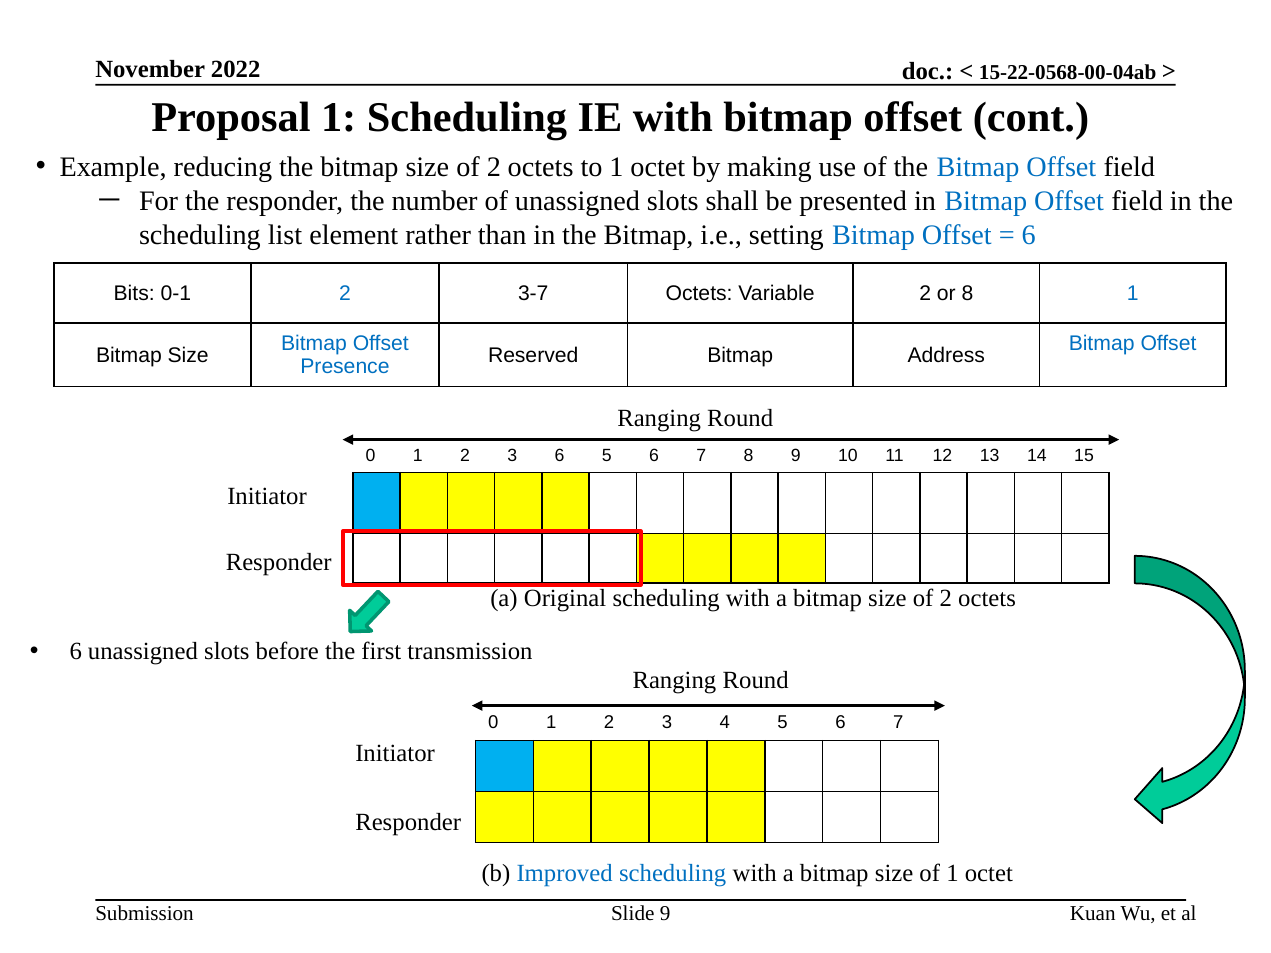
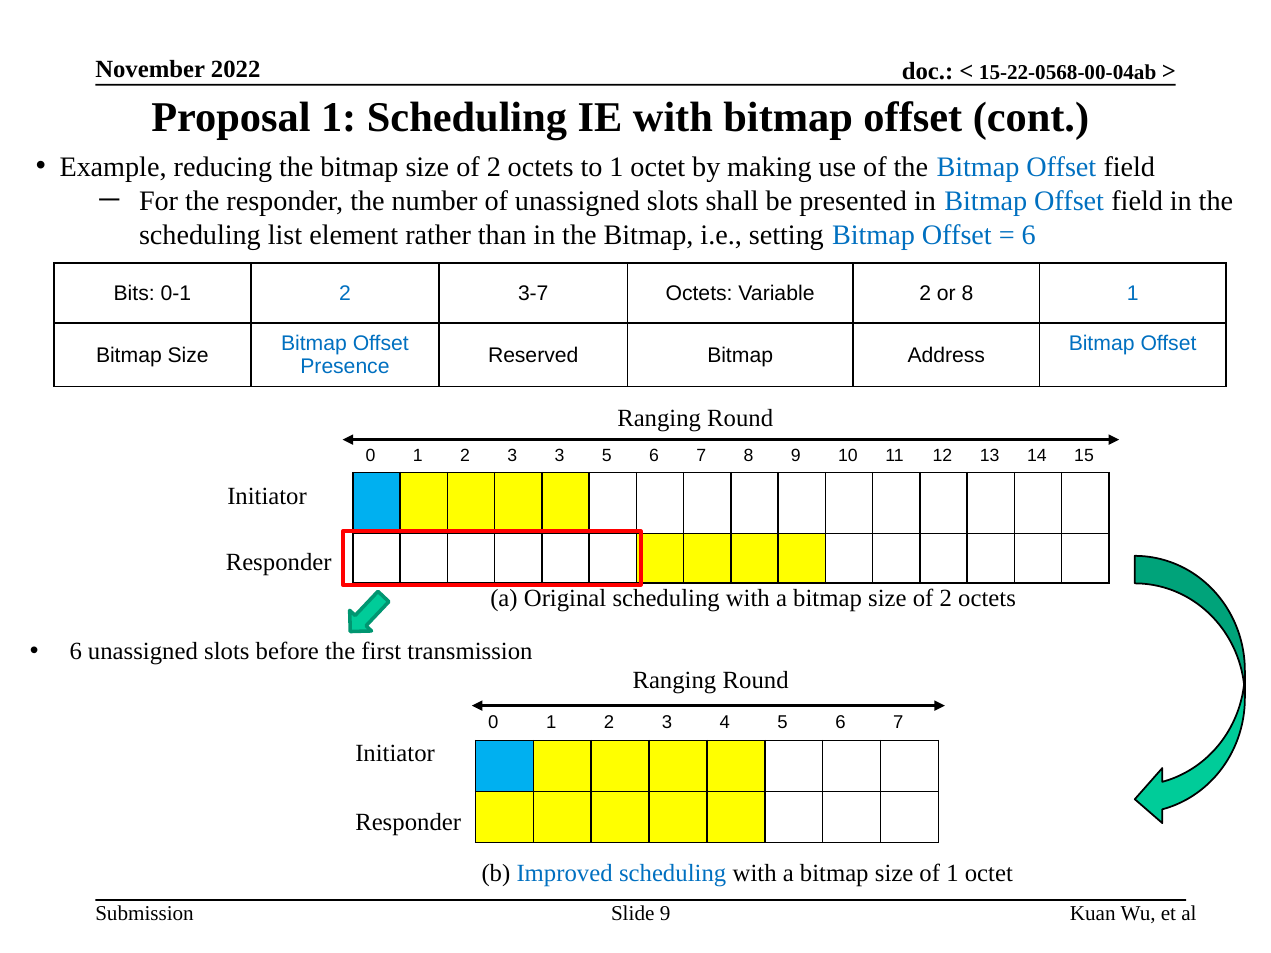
3 6: 6 -> 3
